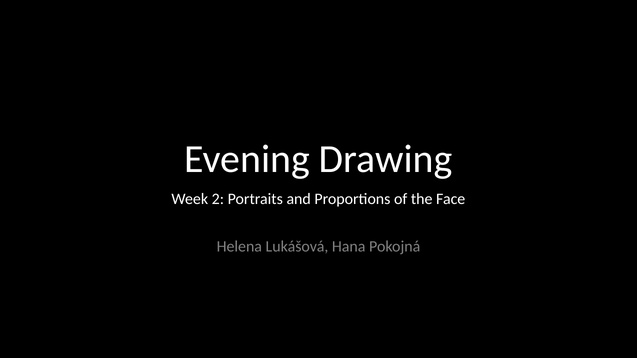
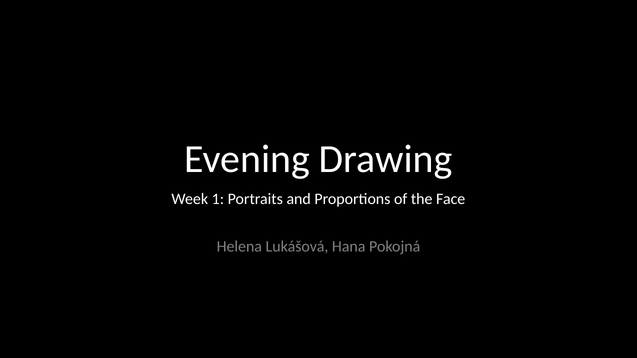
2: 2 -> 1
